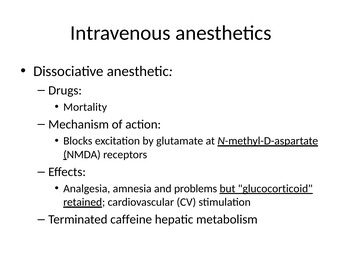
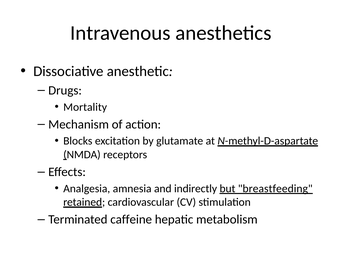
problems: problems -> indirectly
glucocorticoid: glucocorticoid -> breastfeeding
